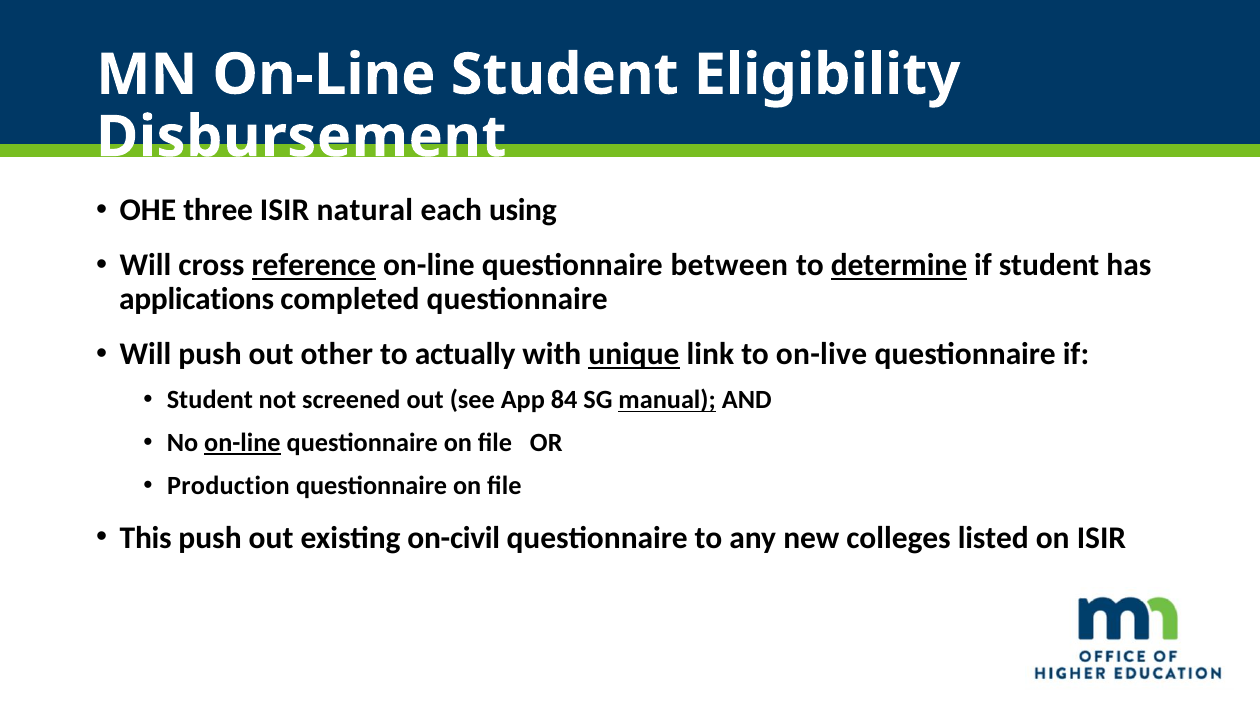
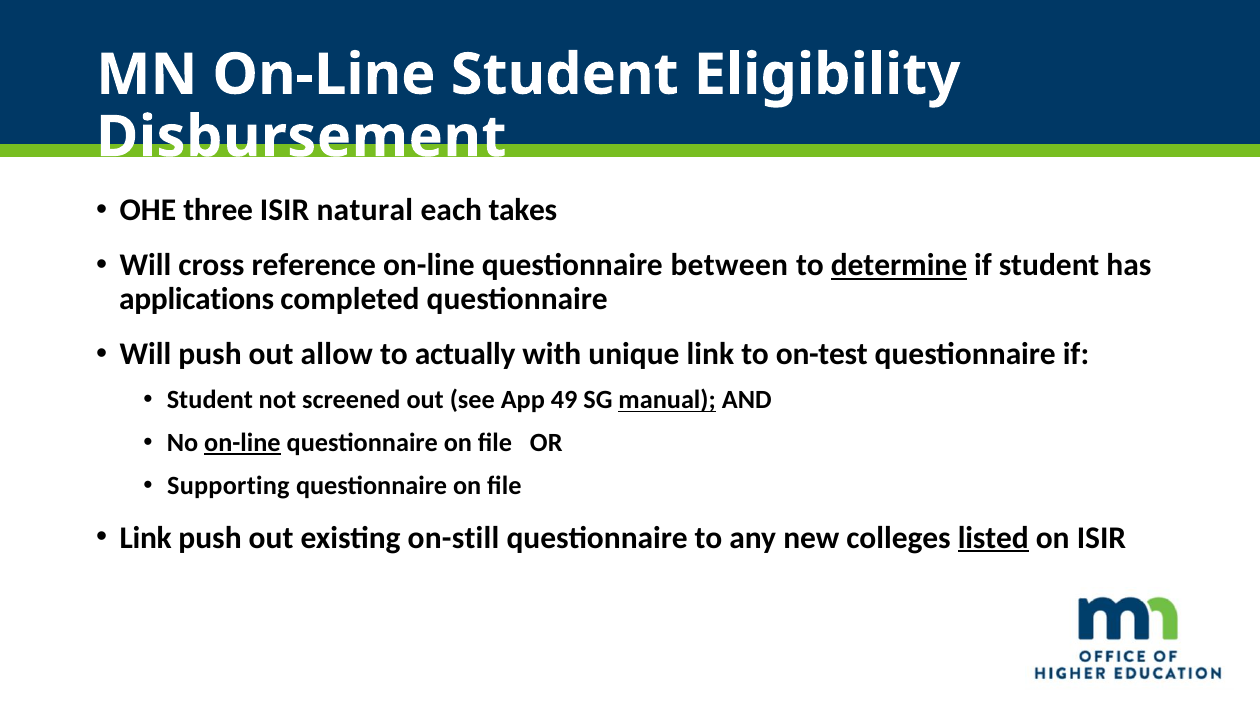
using: using -> takes
reference underline: present -> none
other: other -> allow
unique underline: present -> none
on-live: on-live -> on-test
84: 84 -> 49
Production: Production -> Supporting
This at (146, 538): This -> Link
on-civil: on-civil -> on-still
listed underline: none -> present
